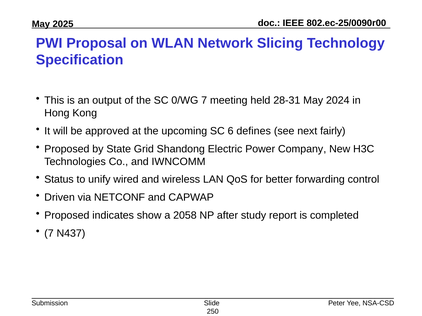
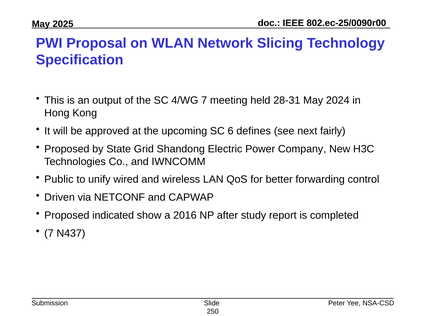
0/WG: 0/WG -> 4/WG
Status: Status -> Public
indicates: indicates -> indicated
2058: 2058 -> 2016
